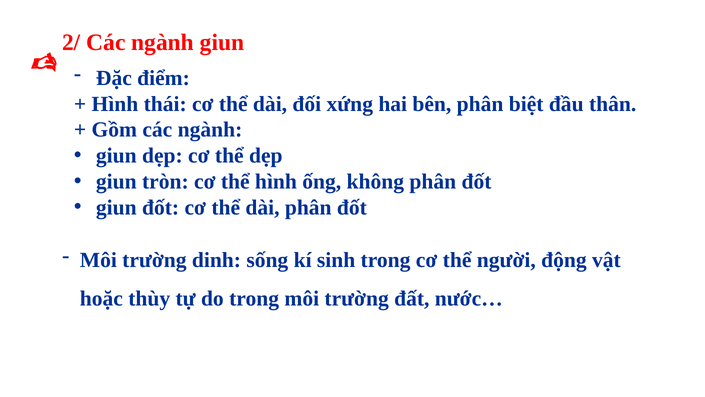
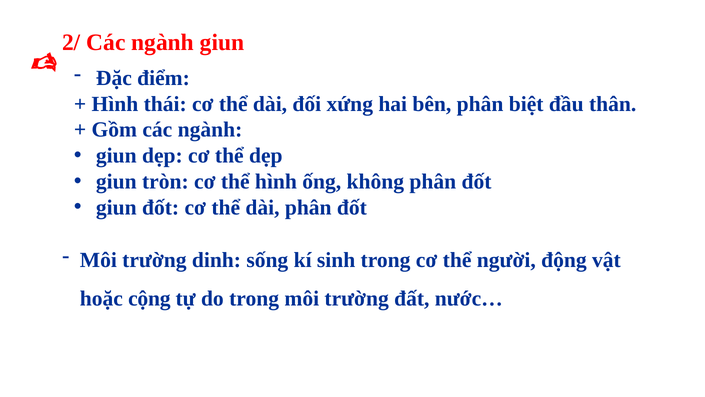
thùy: thùy -> cộng
